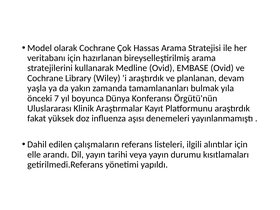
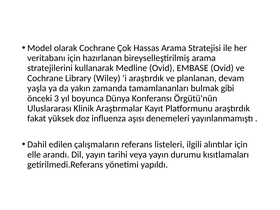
yıla: yıla -> gibi
7: 7 -> 3
